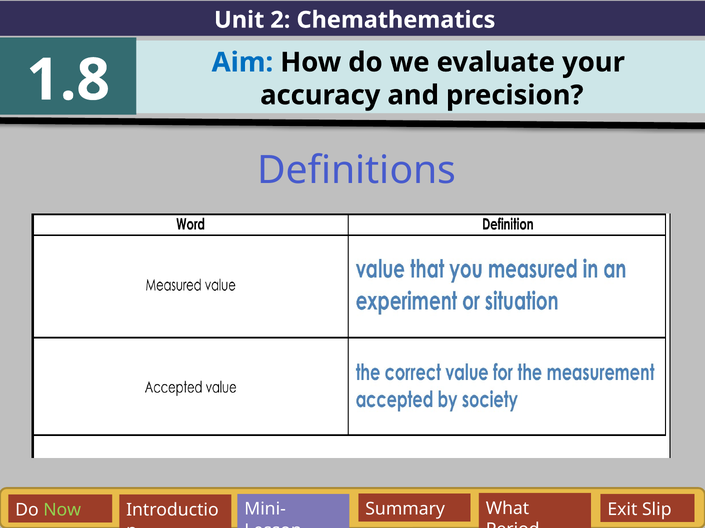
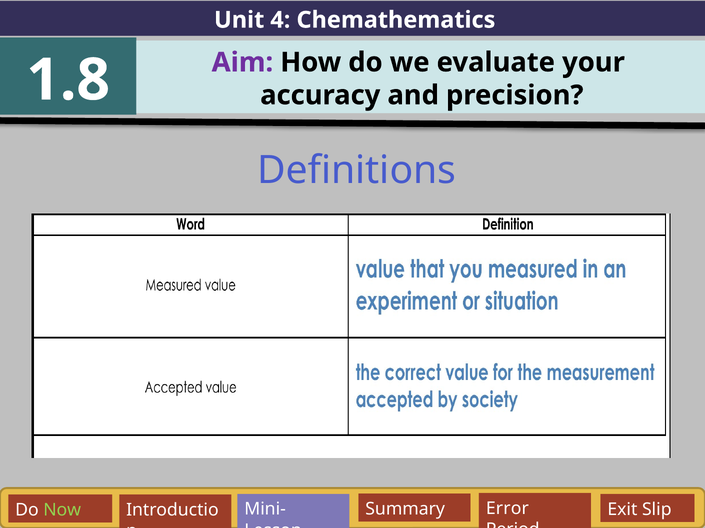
2: 2 -> 4
Aim colour: blue -> purple
What: What -> Error
